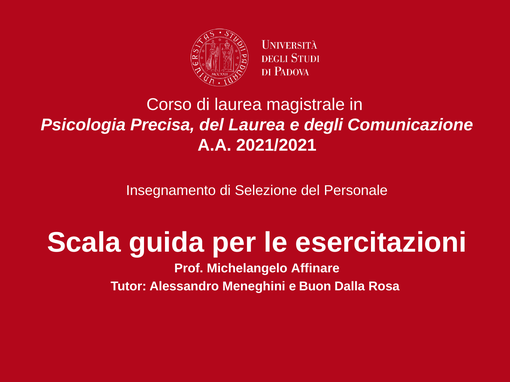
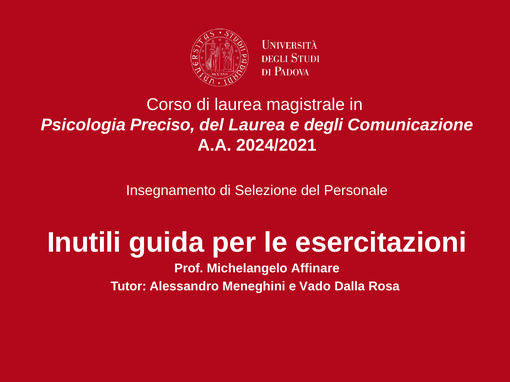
Precisa: Precisa -> Preciso
2021/2021: 2021/2021 -> 2024/2021
Scala: Scala -> Inutili
Buon: Buon -> Vado
